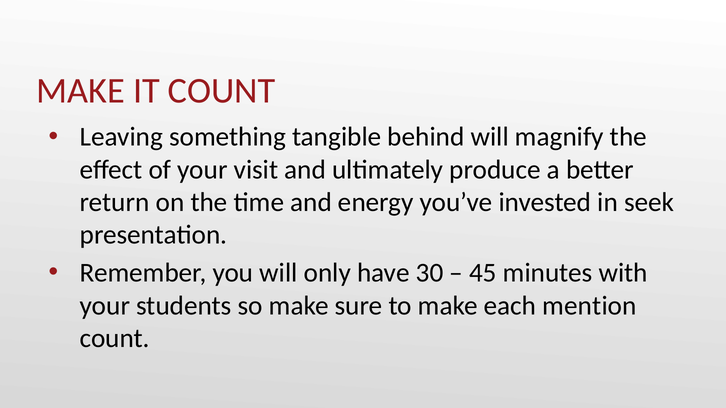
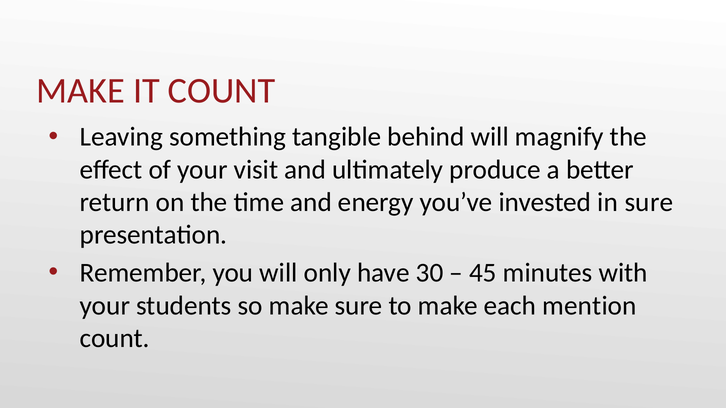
in seek: seek -> sure
